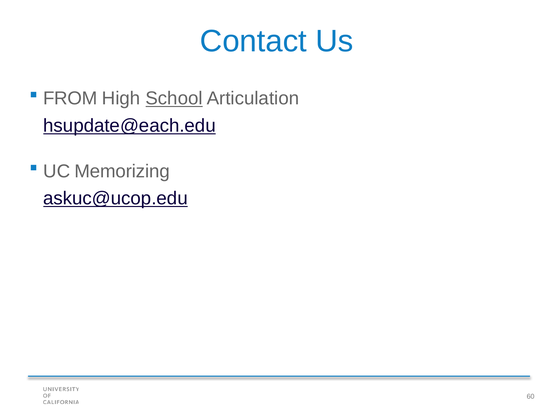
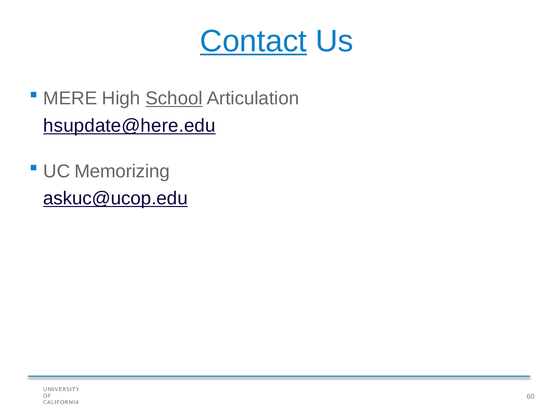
Contact underline: none -> present
FROM: FROM -> MERE
hsupdate@each.edu: hsupdate@each.edu -> hsupdate@here.edu
